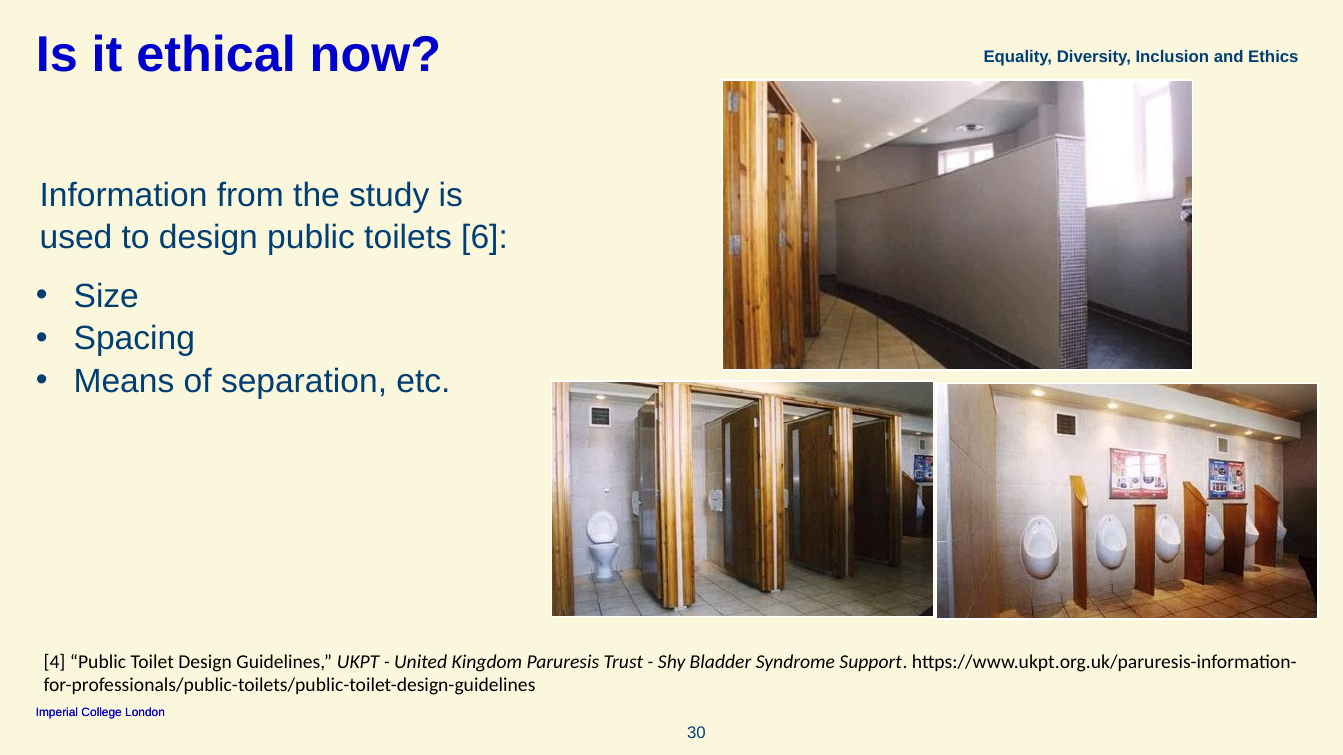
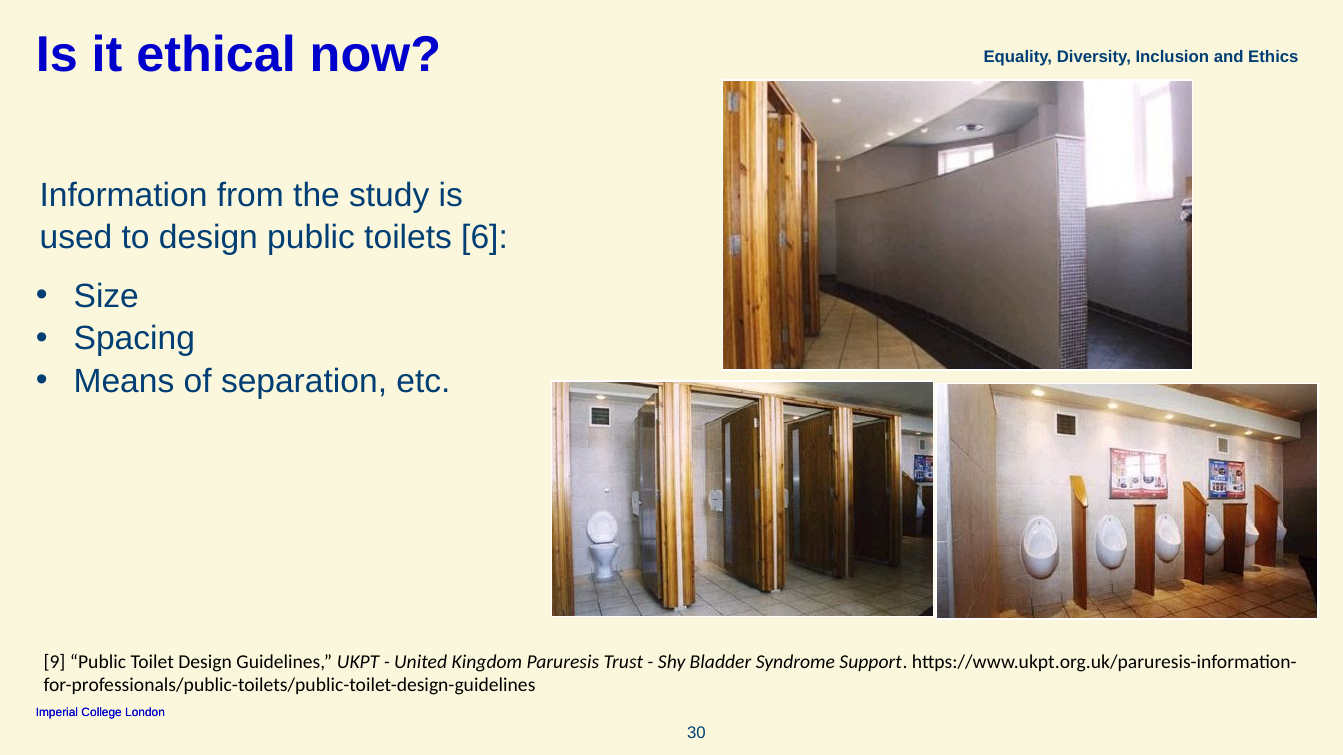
4: 4 -> 9
